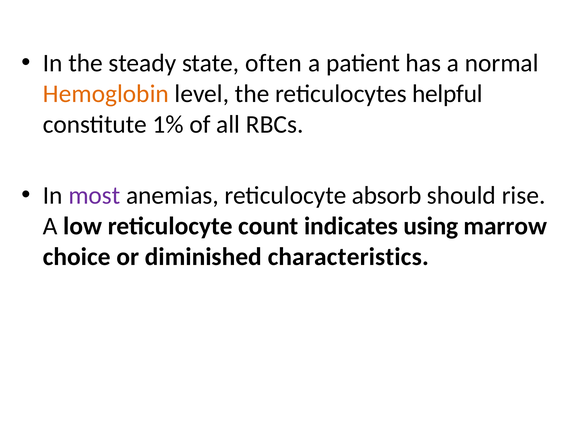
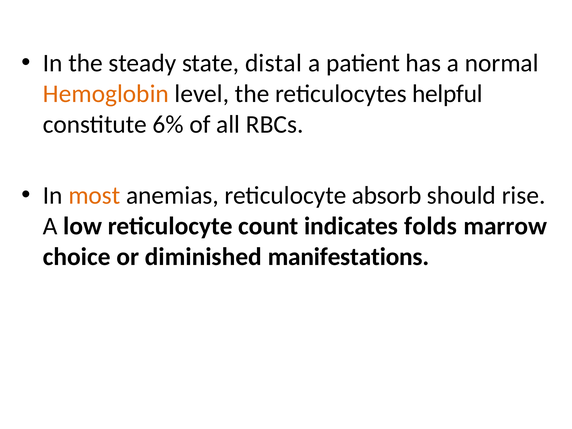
often: often -> distal
1%: 1% -> 6%
most colour: purple -> orange
using: using -> folds
characteristics: characteristics -> manifestations
